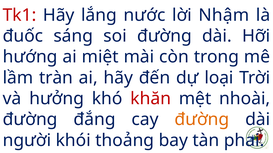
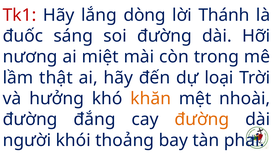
nước: nước -> dòng
Nhậm: Nhậm -> Thánh
hướng: hướng -> nương
tràn: tràn -> thật
khăn colour: red -> orange
